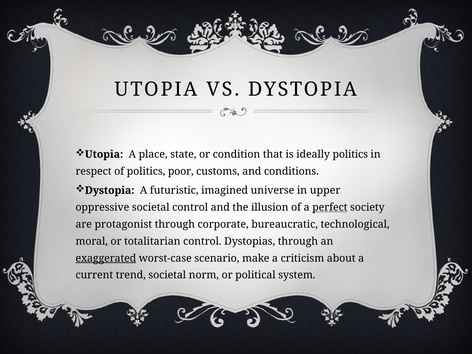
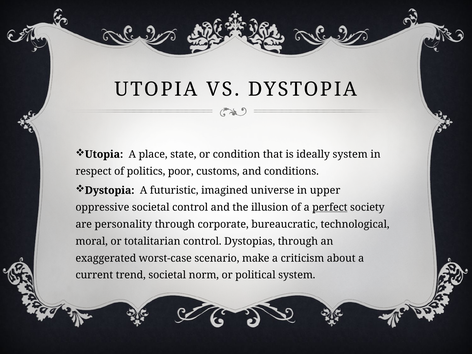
ideally politics: politics -> system
protagonist: protagonist -> personality
exaggerated underline: present -> none
